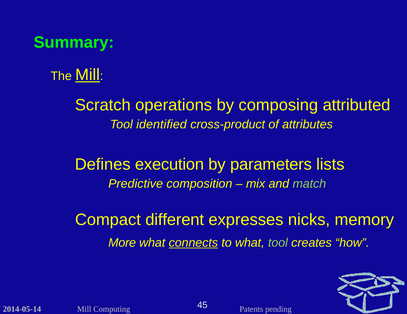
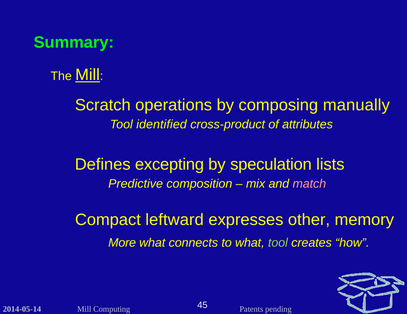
attributed: attributed -> manually
execution: execution -> excepting
parameters: parameters -> speculation
match colour: light green -> pink
different: different -> leftward
nicks: nicks -> other
connects underline: present -> none
